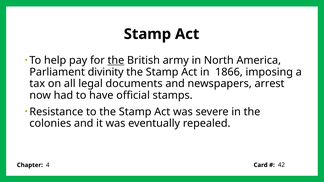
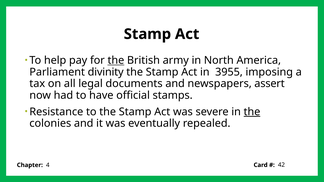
1866: 1866 -> 3955
arrest: arrest -> assert
the at (252, 112) underline: none -> present
